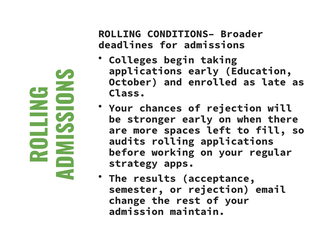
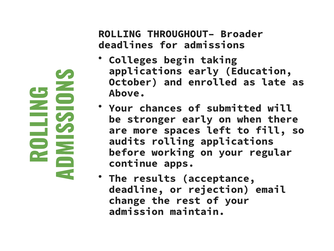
CONDITIONS–: CONDITIONS– -> THROUGHOUT–
Class: Class -> Above
of rejection: rejection -> submitted
strategy: strategy -> continue
semester: semester -> deadline
